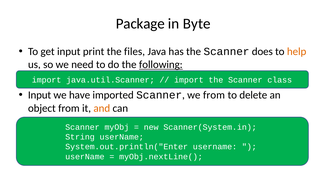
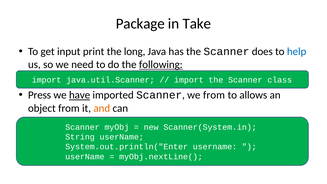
Byte: Byte -> Take
files: files -> long
help colour: orange -> blue
Input at (40, 95): Input -> Press
have underline: none -> present
delete: delete -> allows
